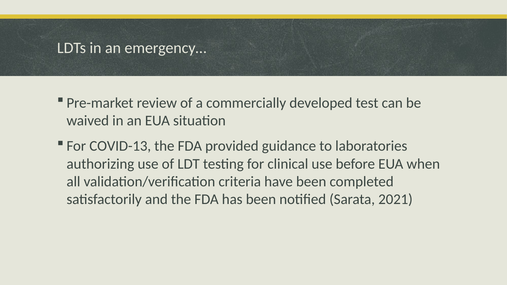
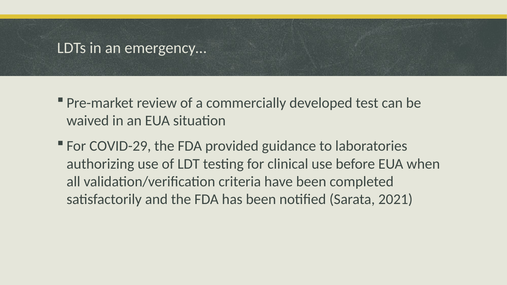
COVID-13: COVID-13 -> COVID-29
